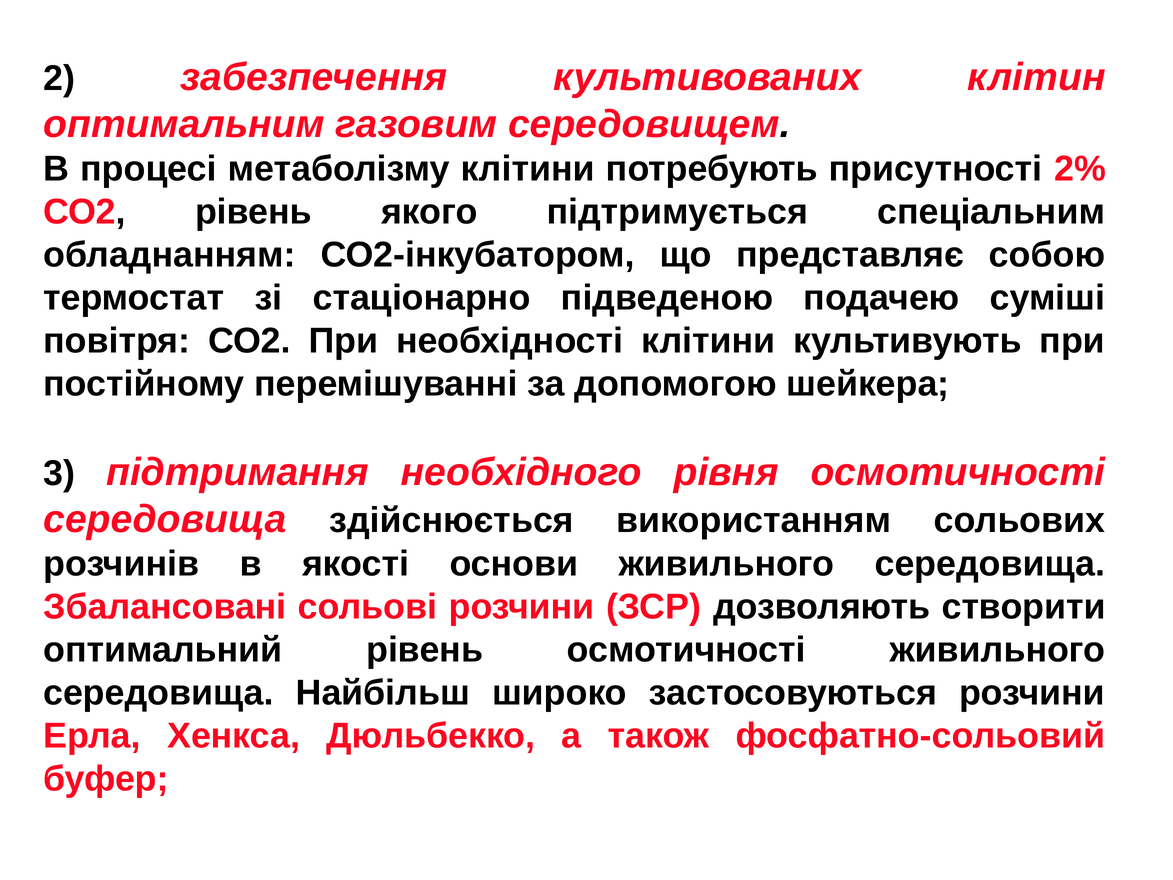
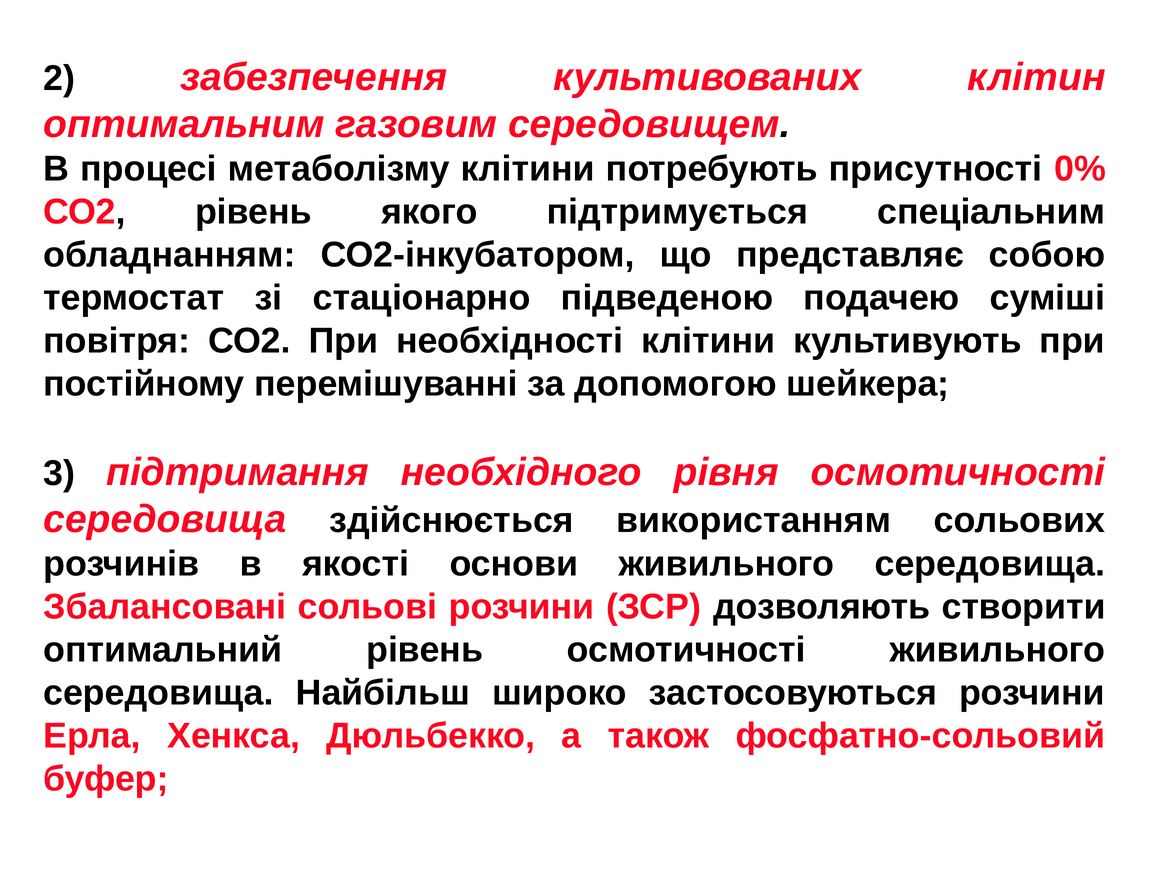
2%: 2% -> 0%
